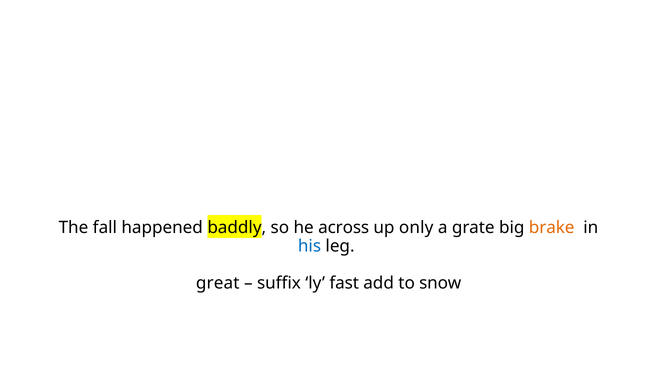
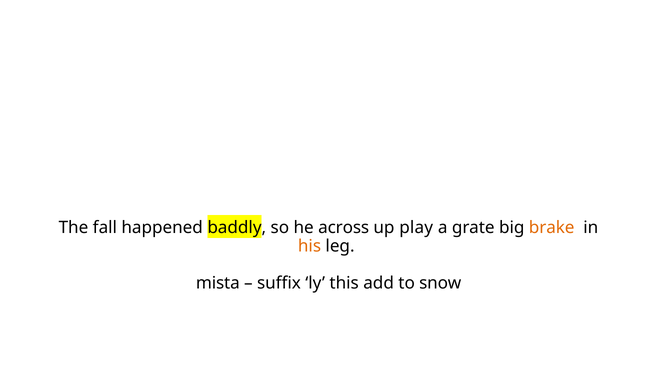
only: only -> play
his colour: blue -> orange
great: great -> mista
fast: fast -> this
